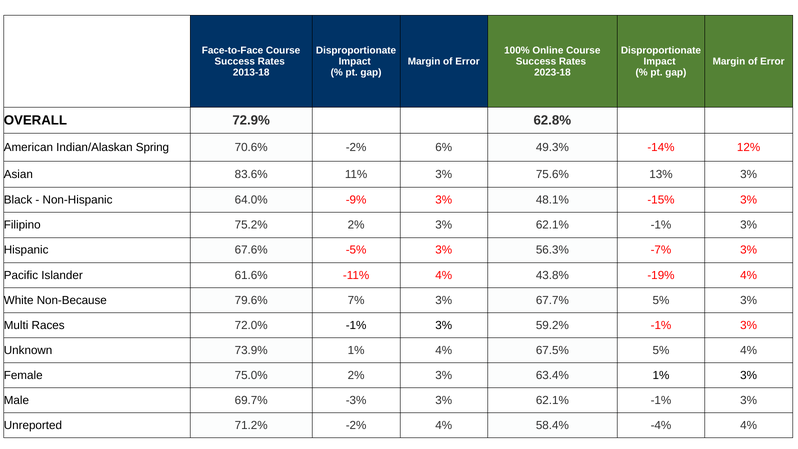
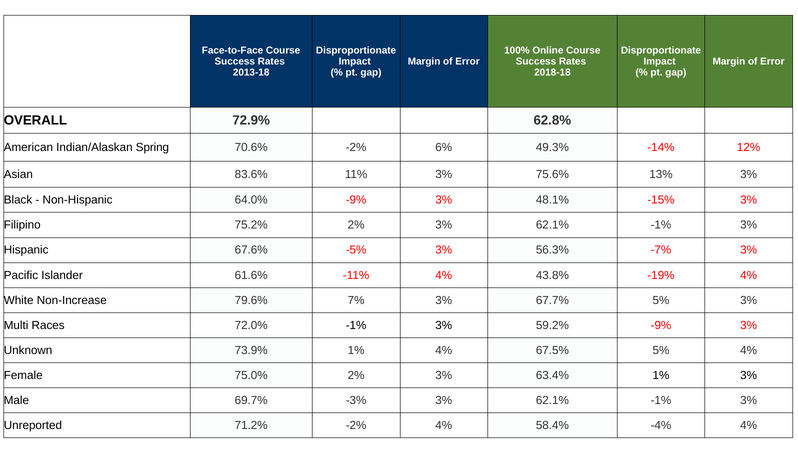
2023-18: 2023-18 -> 2018-18
Non-Because: Non-Because -> Non-Increase
59.2% -1%: -1% -> -9%
